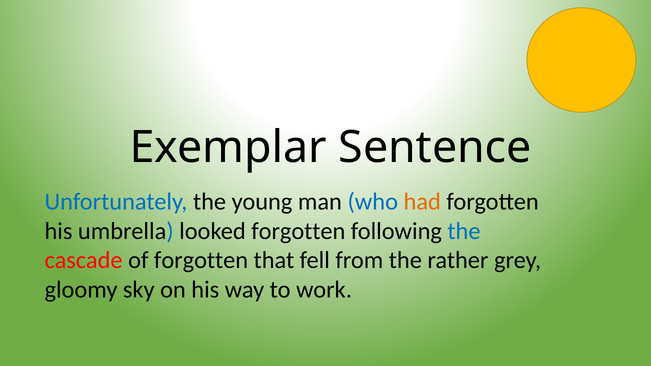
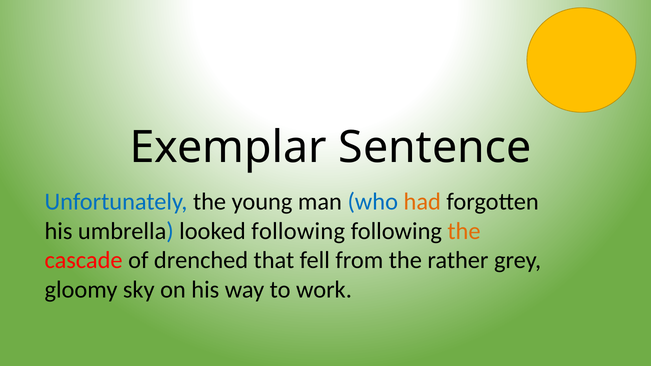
looked forgotten: forgotten -> following
the at (464, 231) colour: blue -> orange
of forgotten: forgotten -> drenched
